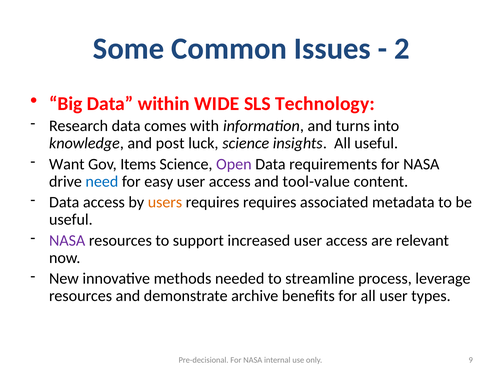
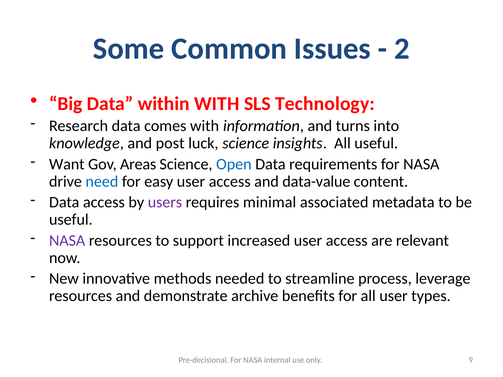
within WIDE: WIDE -> WITH
Items: Items -> Areas
Open colour: purple -> blue
tool-value: tool-value -> data-value
users colour: orange -> purple
requires requires: requires -> minimal
